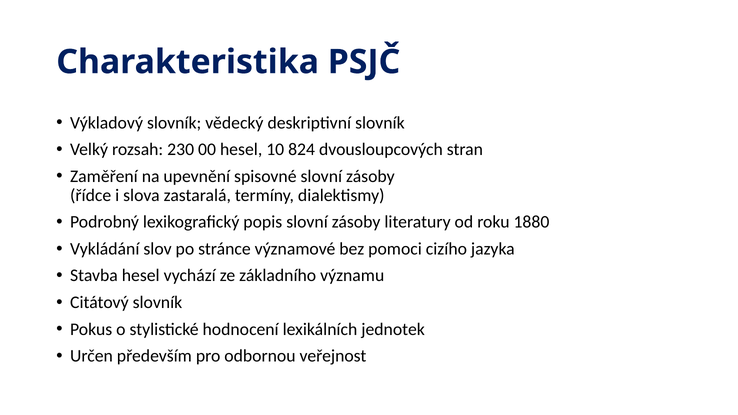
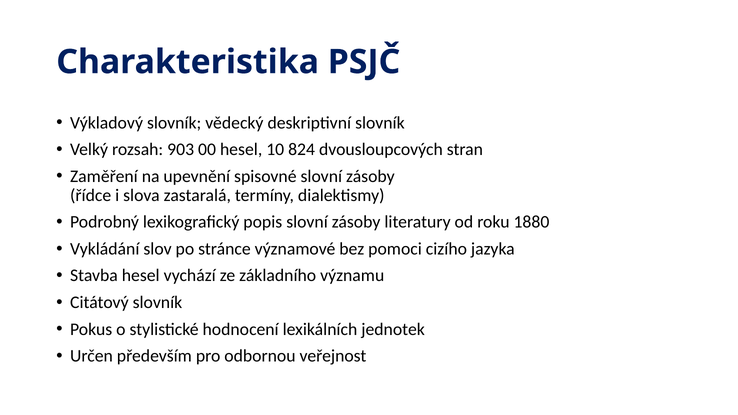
230: 230 -> 903
